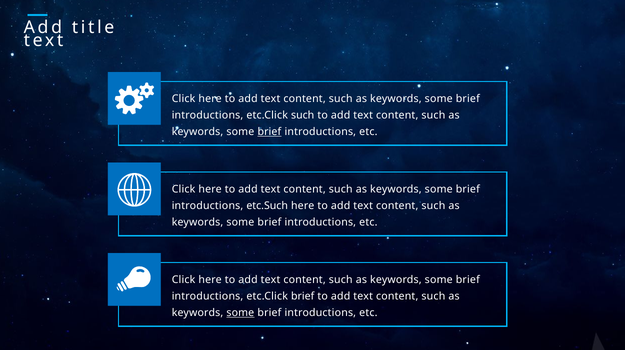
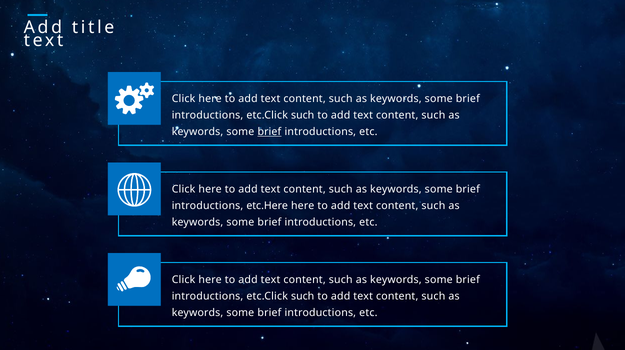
etc.Such: etc.Such -> etc.Here
brief at (303, 296): brief -> such
some at (240, 313) underline: present -> none
